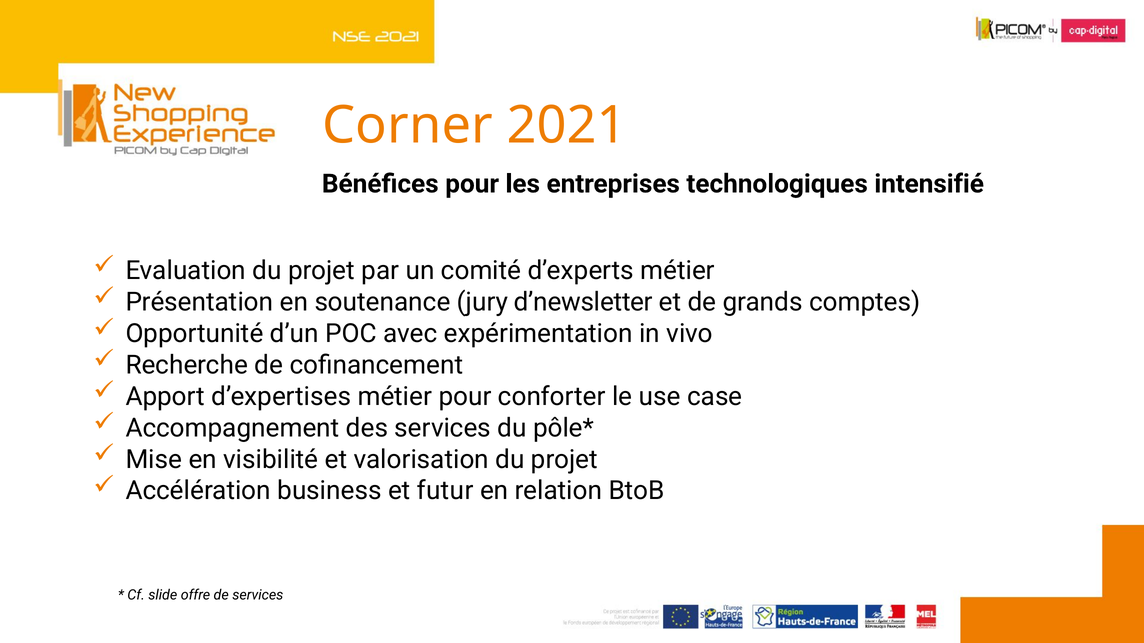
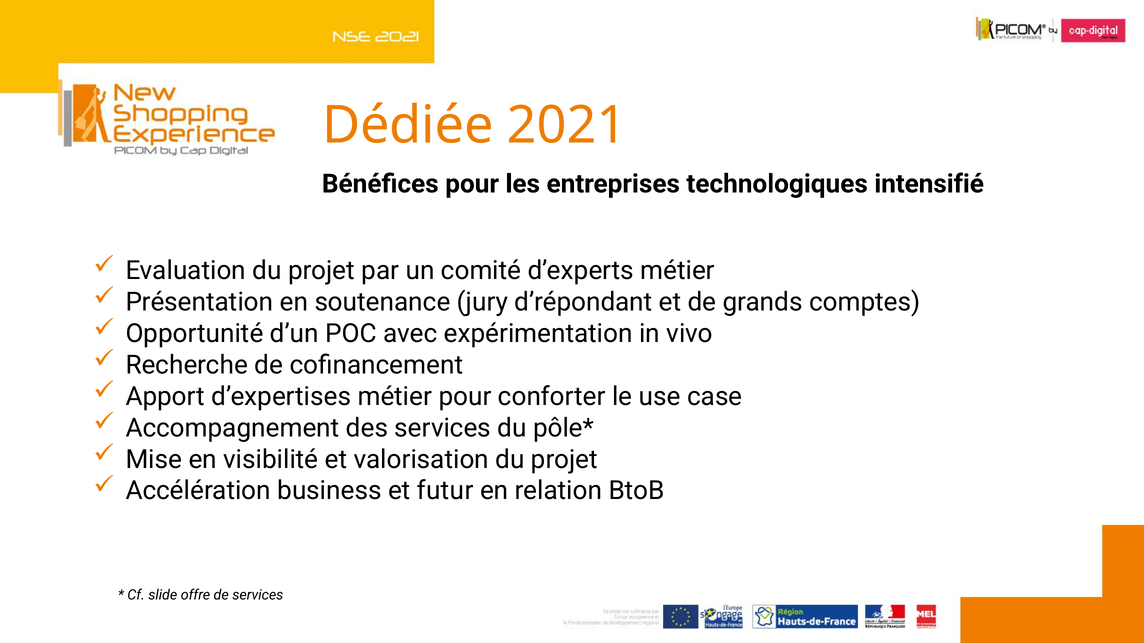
Corner: Corner -> Dédiée
d’newsletter: d’newsletter -> d’répondant
